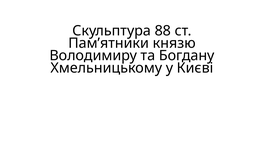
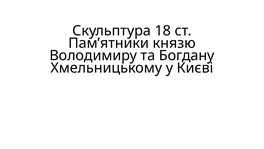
88: 88 -> 18
